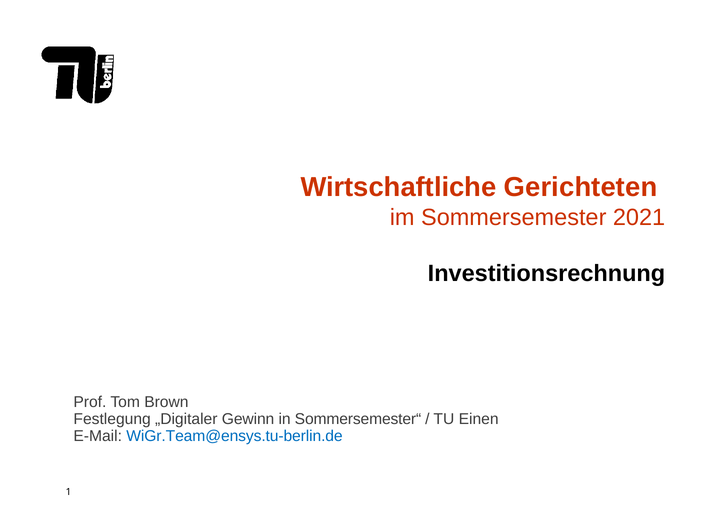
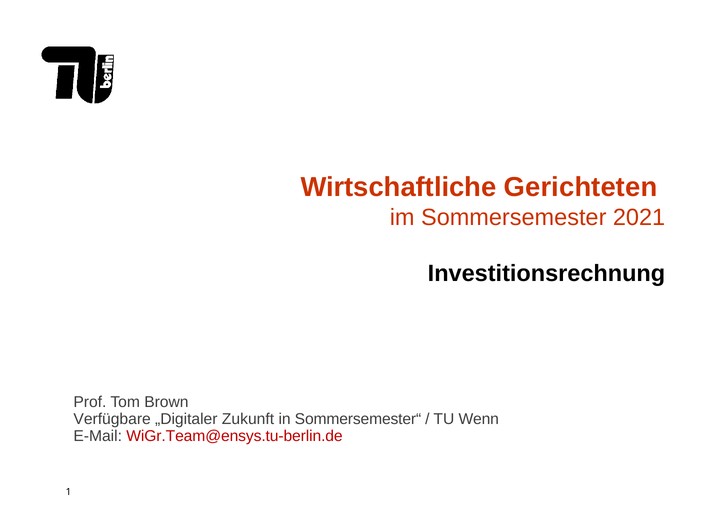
Festlegung: Festlegung -> Verfügbare
Gewinn: Gewinn -> Zukunft
Einen: Einen -> Wenn
WiGr.Team@ensys.tu-berlin.de colour: blue -> red
